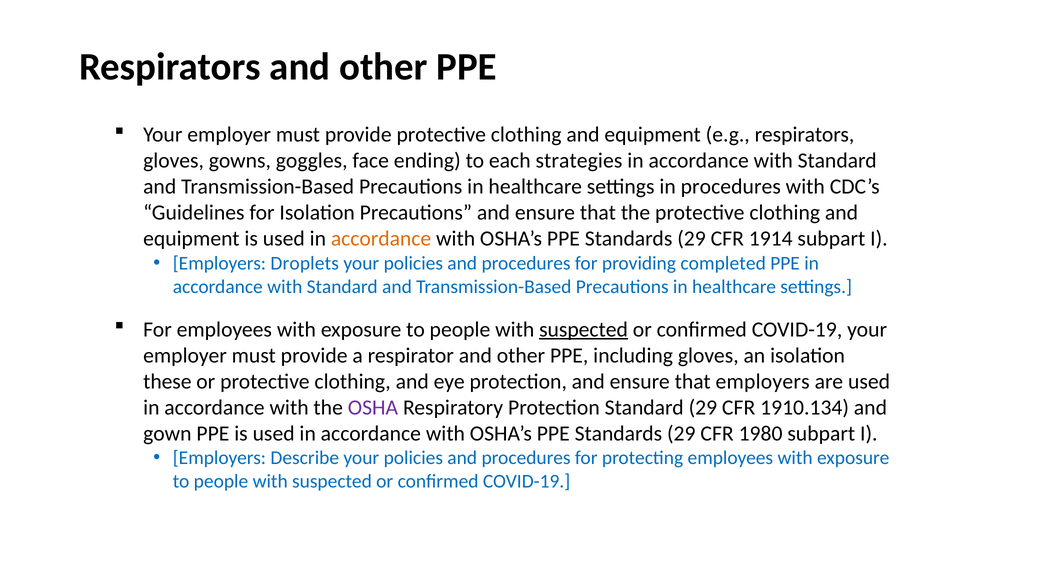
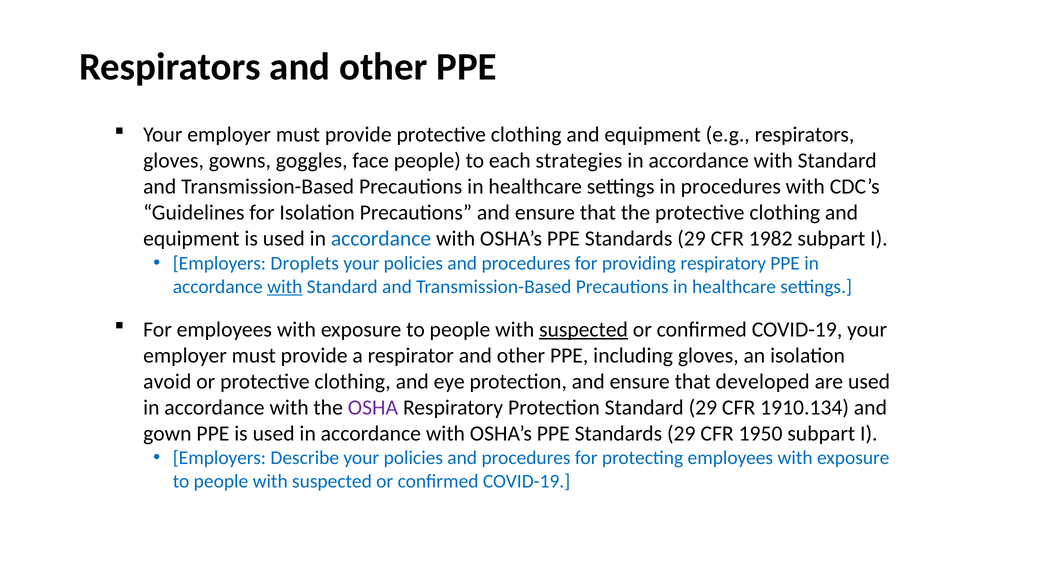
face ending: ending -> people
accordance at (381, 239) colour: orange -> blue
1914: 1914 -> 1982
providing completed: completed -> respiratory
with at (285, 287) underline: none -> present
these: these -> avoid
that employers: employers -> developed
1980: 1980 -> 1950
